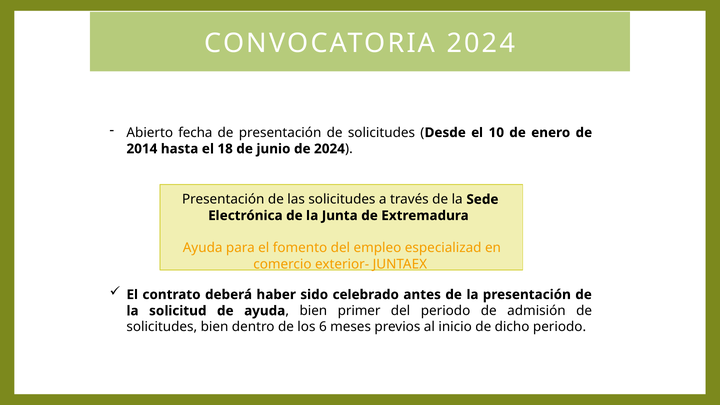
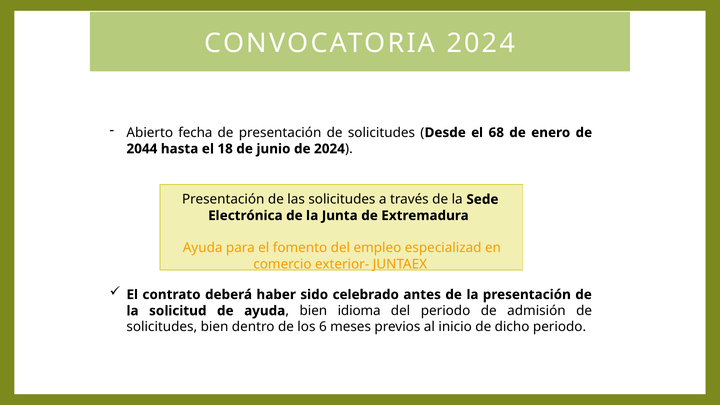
10: 10 -> 68
2014: 2014 -> 2044
primer: primer -> idioma
